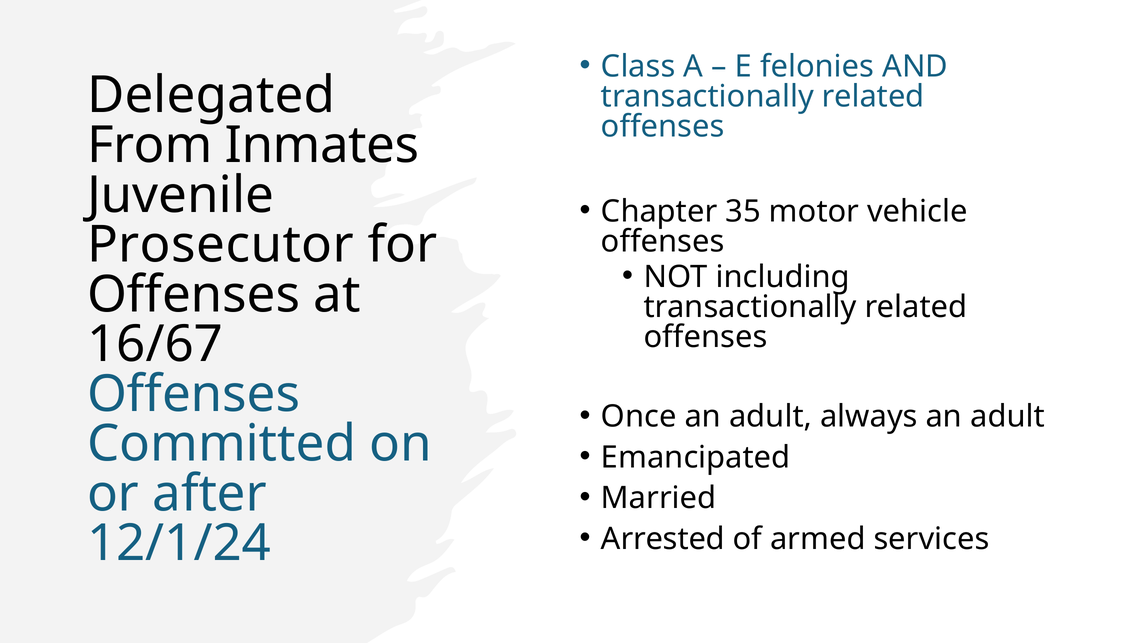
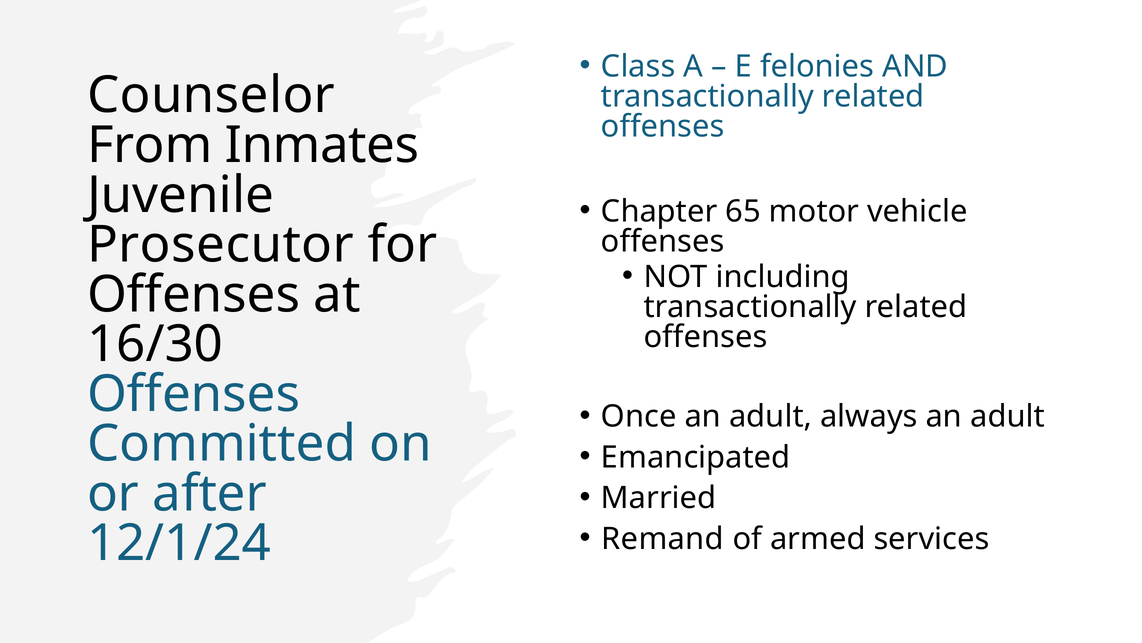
Delegated: Delegated -> Counselor
35: 35 -> 65
16/67: 16/67 -> 16/30
Arrested: Arrested -> Remand
